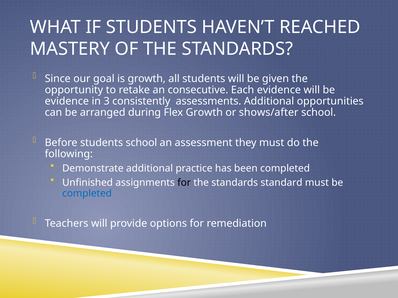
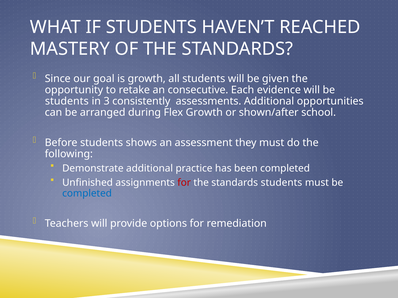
evidence at (67, 101): evidence -> students
shows/after: shows/after -> shown/after
students school: school -> shows
for at (184, 183) colour: black -> red
standards standard: standard -> students
